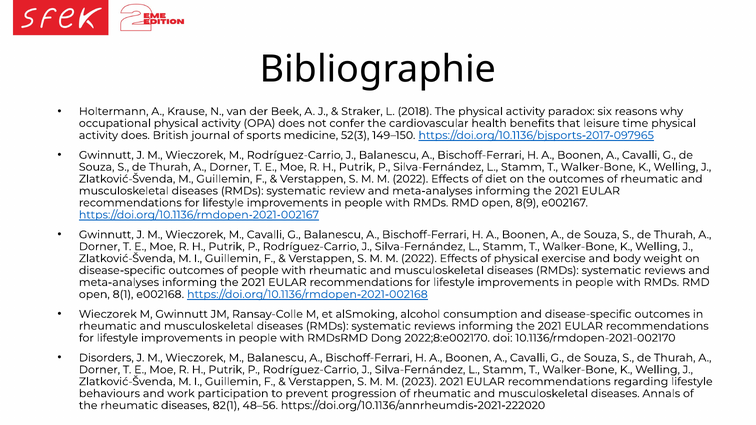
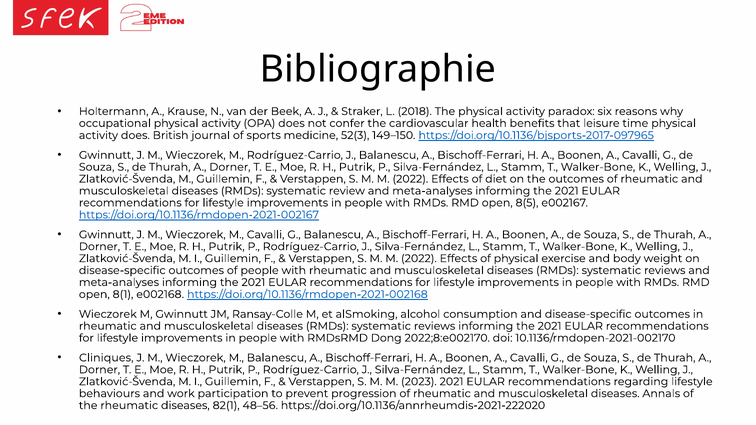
8(9: 8(9 -> 8(5
Disorders: Disorders -> Cliniques
